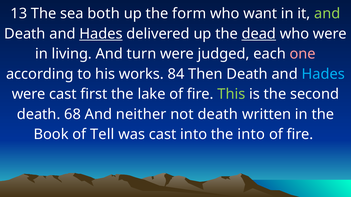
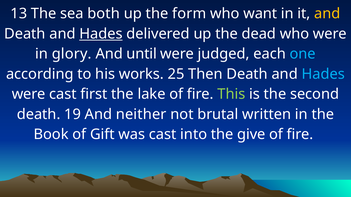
and at (327, 14) colour: light green -> yellow
dead underline: present -> none
living: living -> glory
turn: turn -> until
one colour: pink -> light blue
84: 84 -> 25
68: 68 -> 19
not death: death -> brutal
Tell: Tell -> Gift
the into: into -> give
